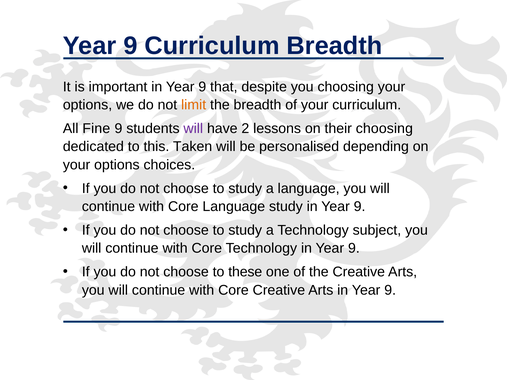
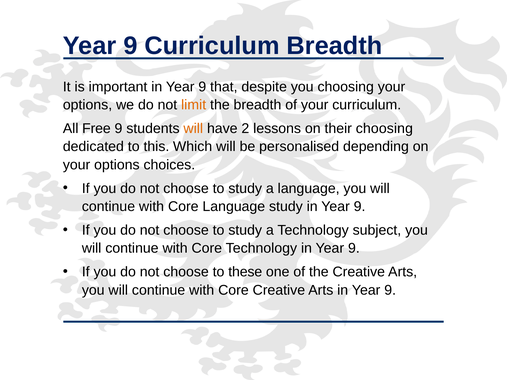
Fine: Fine -> Free
will at (193, 129) colour: purple -> orange
Taken: Taken -> Which
